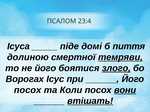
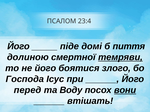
Ісуса at (18, 46): Ісуса -> Його
злого underline: present -> none
Ворогах: Ворогах -> Господа
посох at (28, 90): посох -> перед
Коли: Коли -> Воду
втішать underline: present -> none
